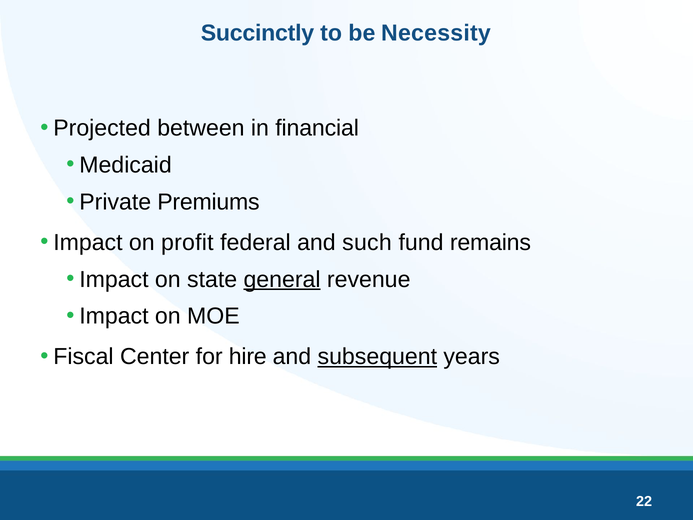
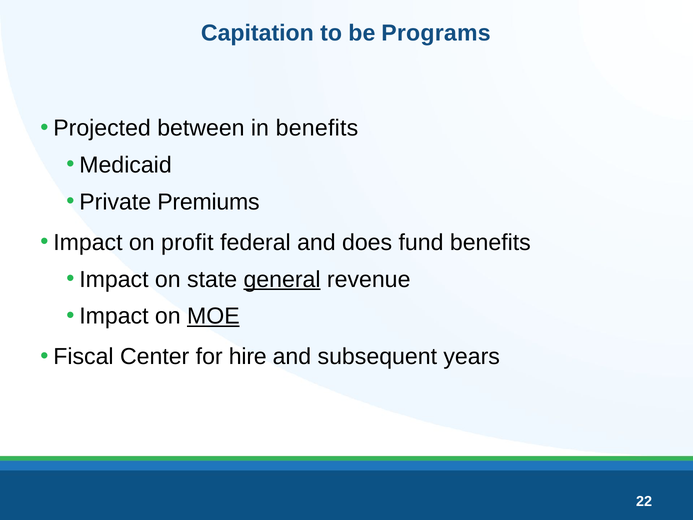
Succinctly: Succinctly -> Capitation
Necessity: Necessity -> Programs
in financial: financial -> benefits
such: such -> does
fund remains: remains -> benefits
MOE underline: none -> present
subsequent underline: present -> none
